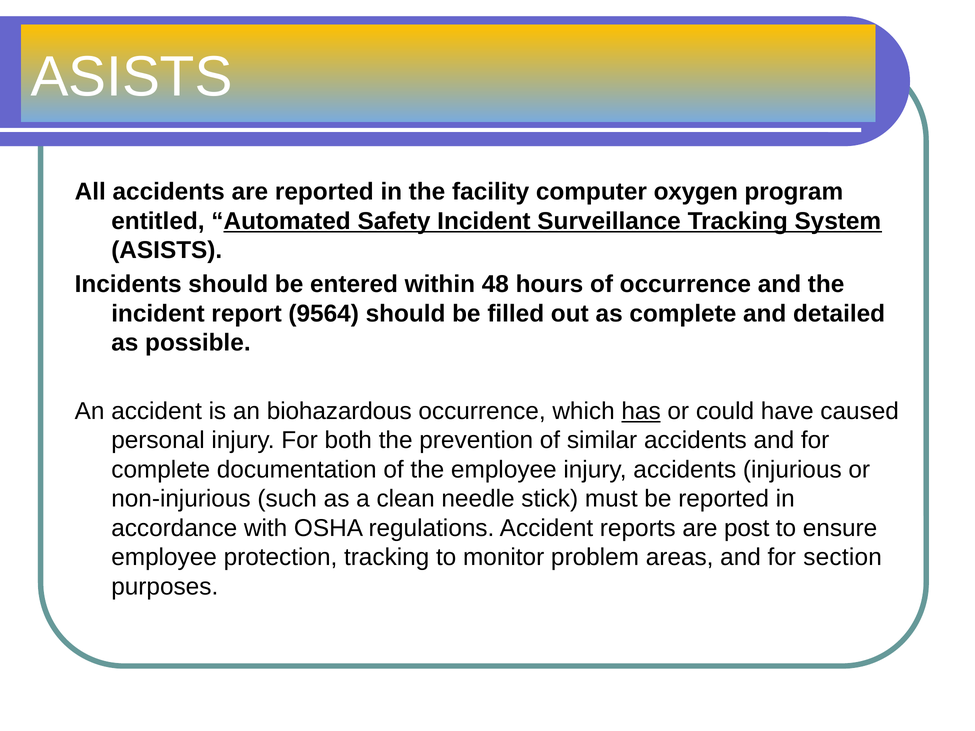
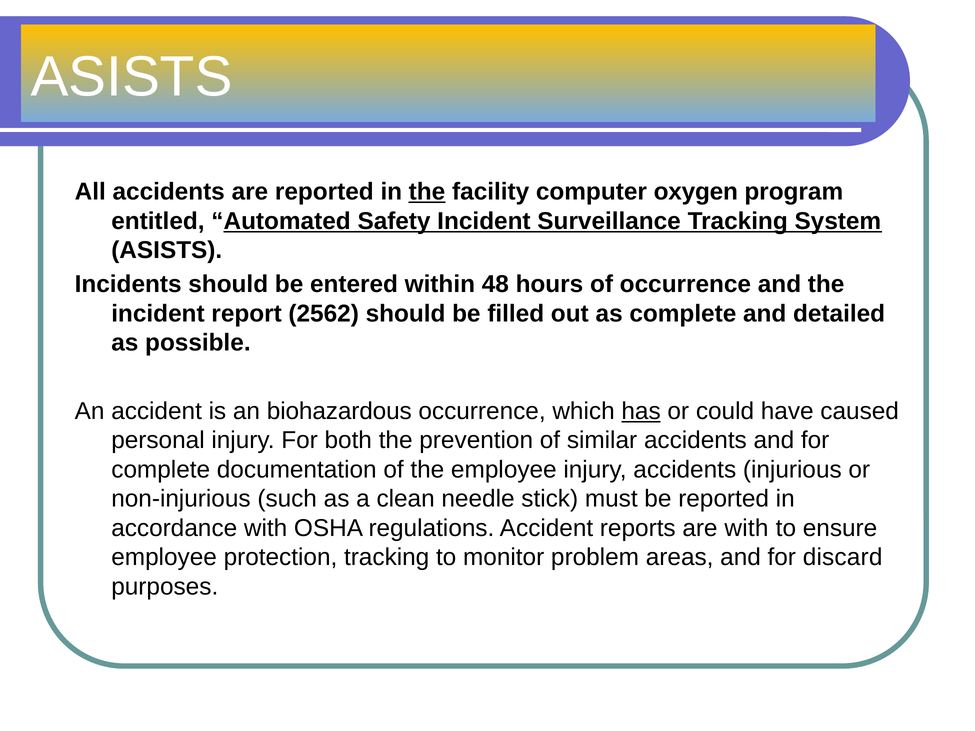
the at (427, 192) underline: none -> present
9564: 9564 -> 2562
are post: post -> with
section: section -> discard
